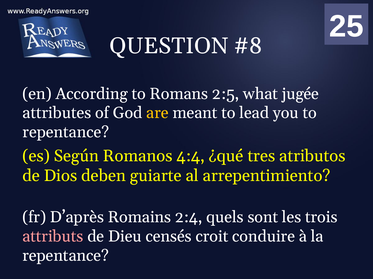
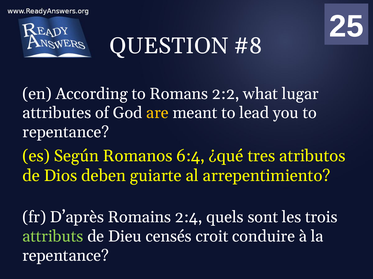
2:5: 2:5 -> 2:2
jugée: jugée -> lugar
4:4: 4:4 -> 6:4
attributs colour: pink -> light green
